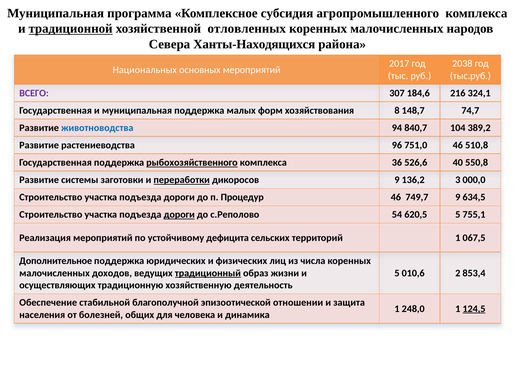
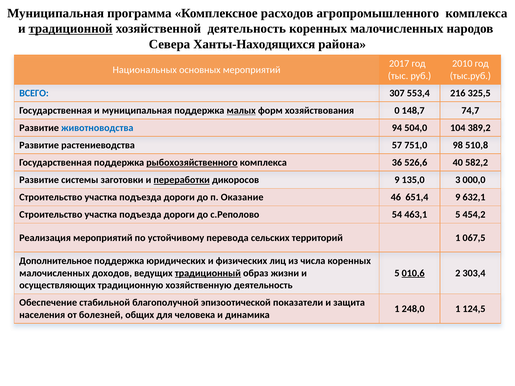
субсидия: субсидия -> расходов
хозяйственной отловленных: отловленных -> деятельность
2038: 2038 -> 2010
ВСЕГО colour: purple -> blue
184,6: 184,6 -> 553,4
324,1: 324,1 -> 325,5
малых underline: none -> present
8: 8 -> 0
840,7: 840,7 -> 504,0
96: 96 -> 57
751,0 46: 46 -> 98
550,8: 550,8 -> 582,2
136,2: 136,2 -> 135,0
Процедур: Процедур -> Оказание
749,7: 749,7 -> 651,4
634,5: 634,5 -> 632,1
дороги at (179, 215) underline: present -> none
620,5: 620,5 -> 463,1
755,1: 755,1 -> 454,2
дефицита: дефицита -> перевода
010,6 underline: none -> present
853,4: 853,4 -> 303,4
отношении: отношении -> показатели
124,5 underline: present -> none
